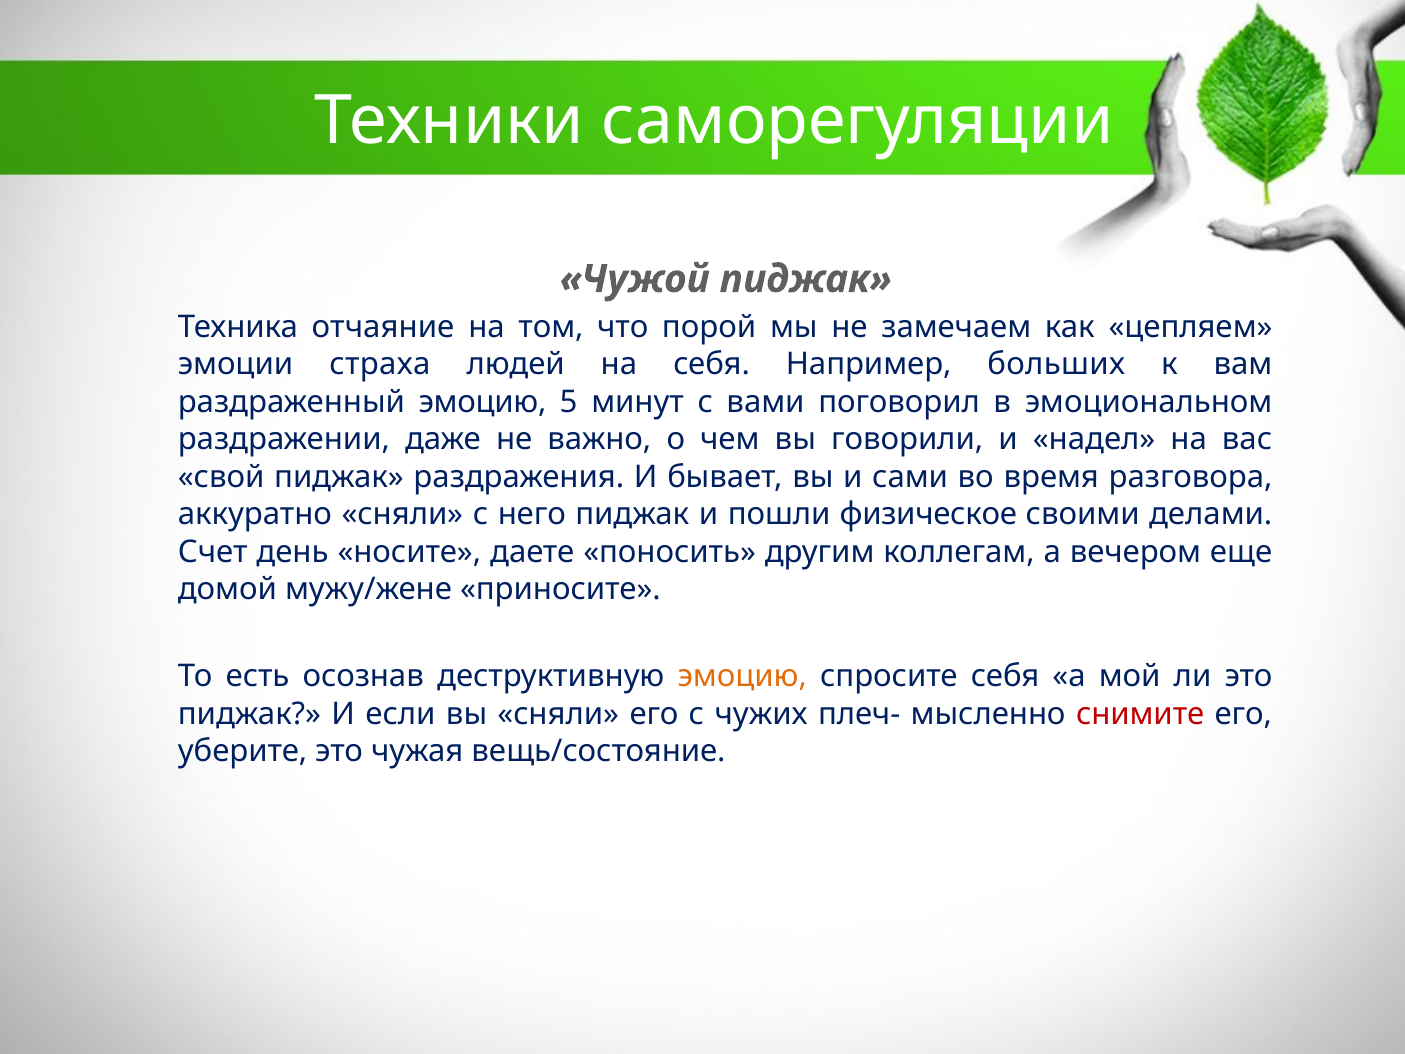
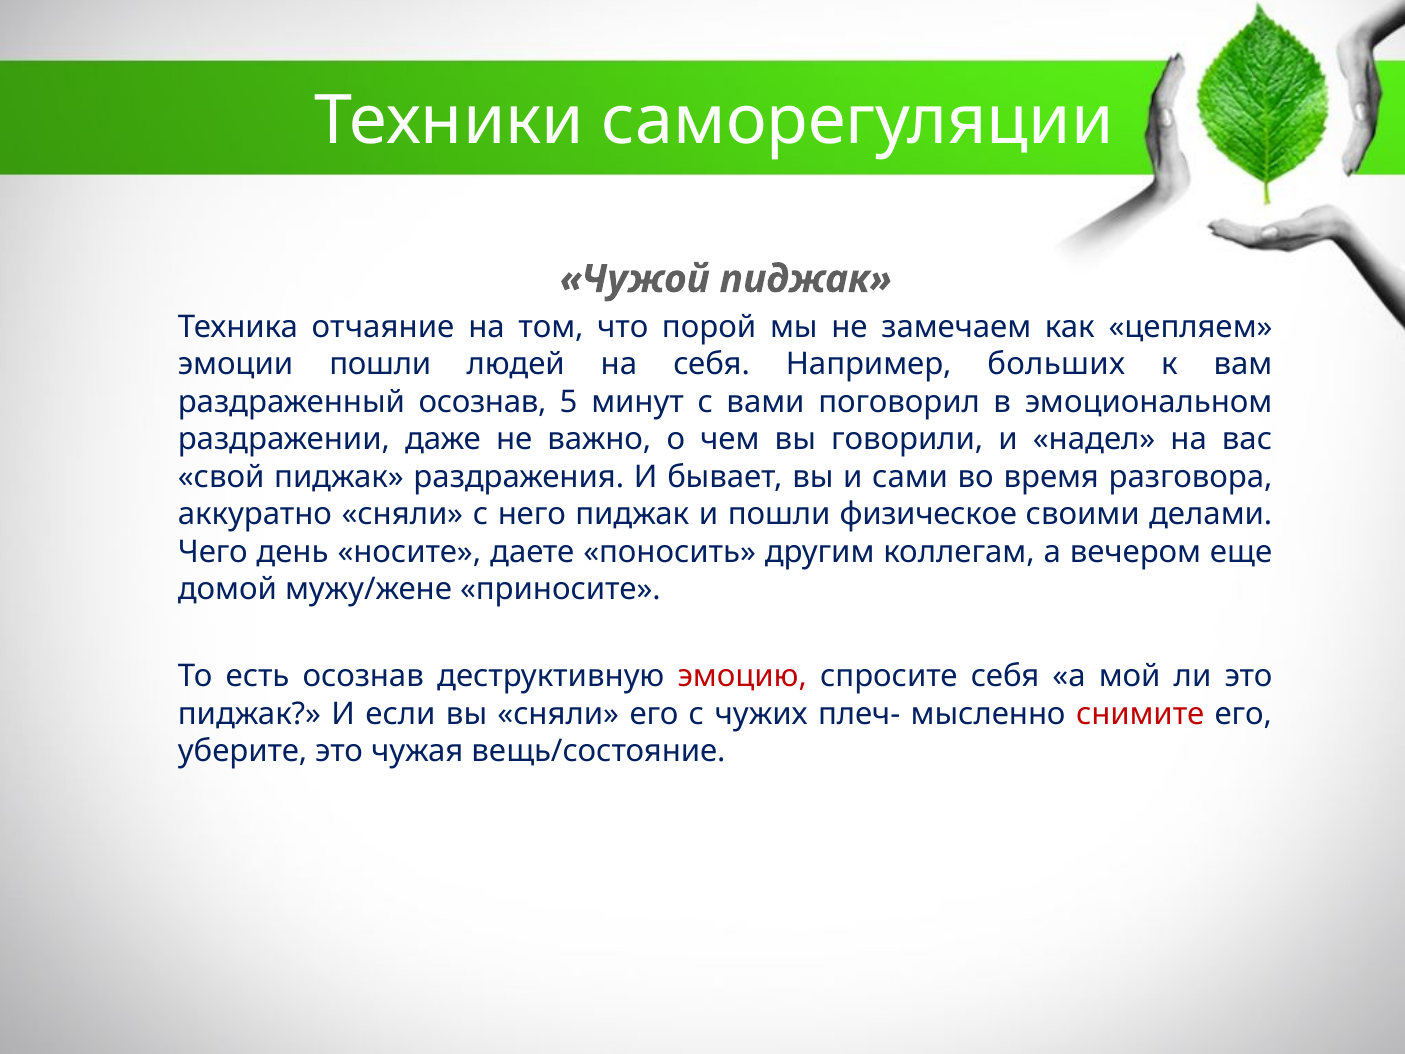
эмоции страха: страха -> пошли
раздраженный эмоцию: эмоцию -> осознав
Счет: Счет -> Чего
эмоцию at (742, 676) colour: orange -> red
